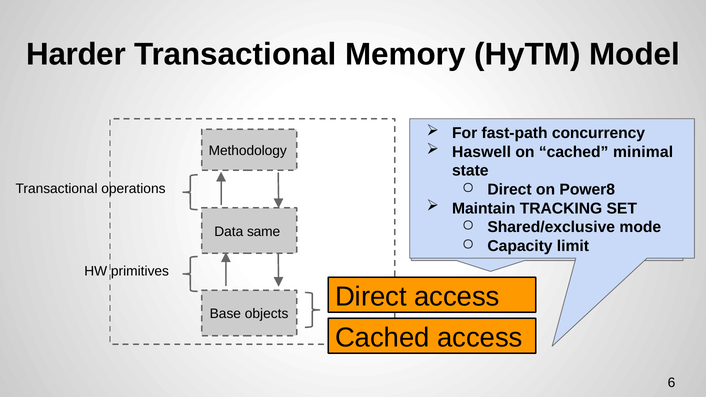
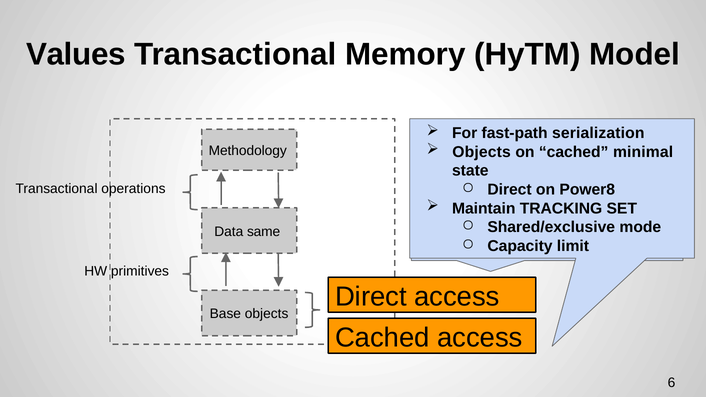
Harder: Harder -> Values
concurrency: concurrency -> serialization
Haswell at (482, 152): Haswell -> Objects
